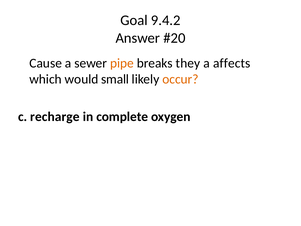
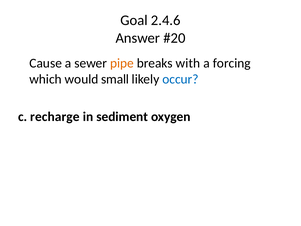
9.4.2: 9.4.2 -> 2.4.6
they: they -> with
affects: affects -> forcing
occur colour: orange -> blue
complete: complete -> sediment
